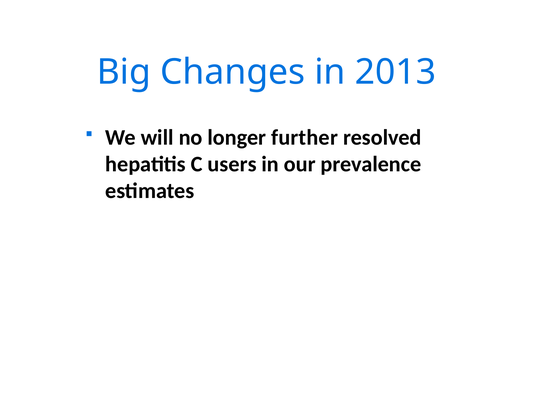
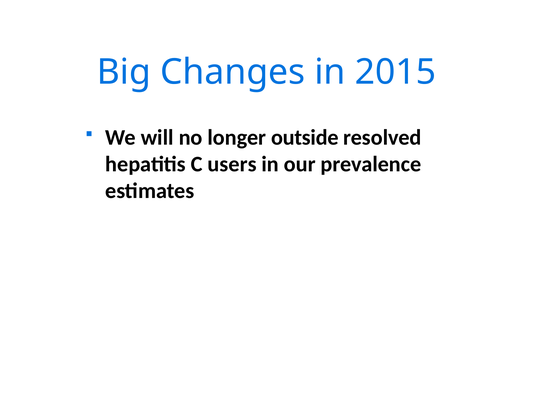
2013: 2013 -> 2015
further: further -> outside
